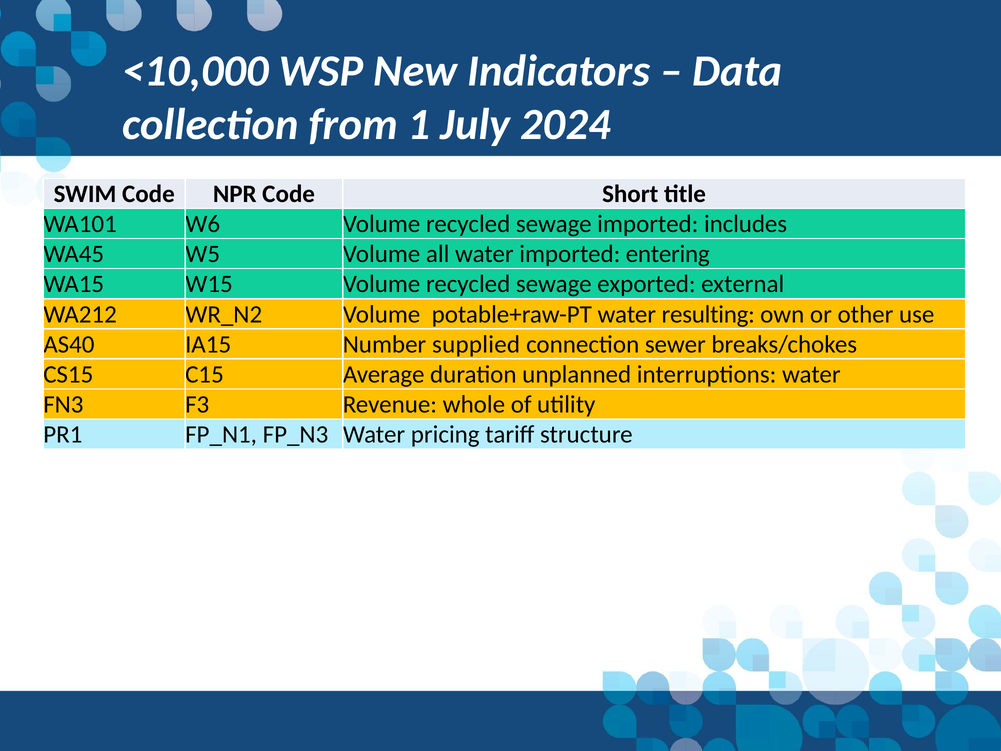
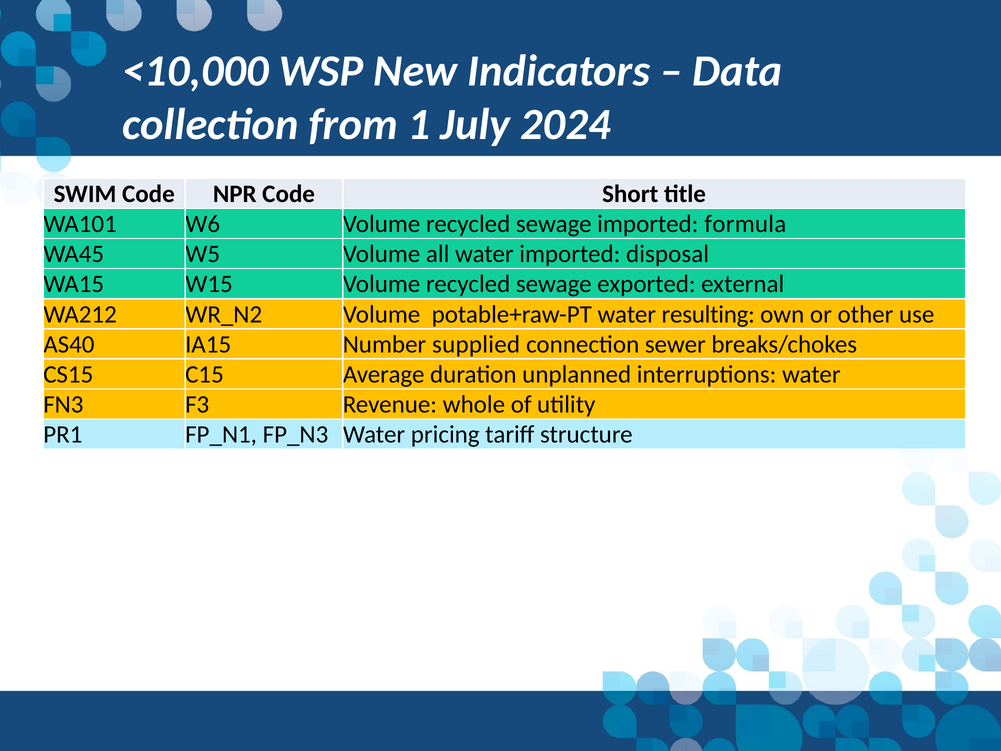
includes: includes -> formula
entering: entering -> disposal
